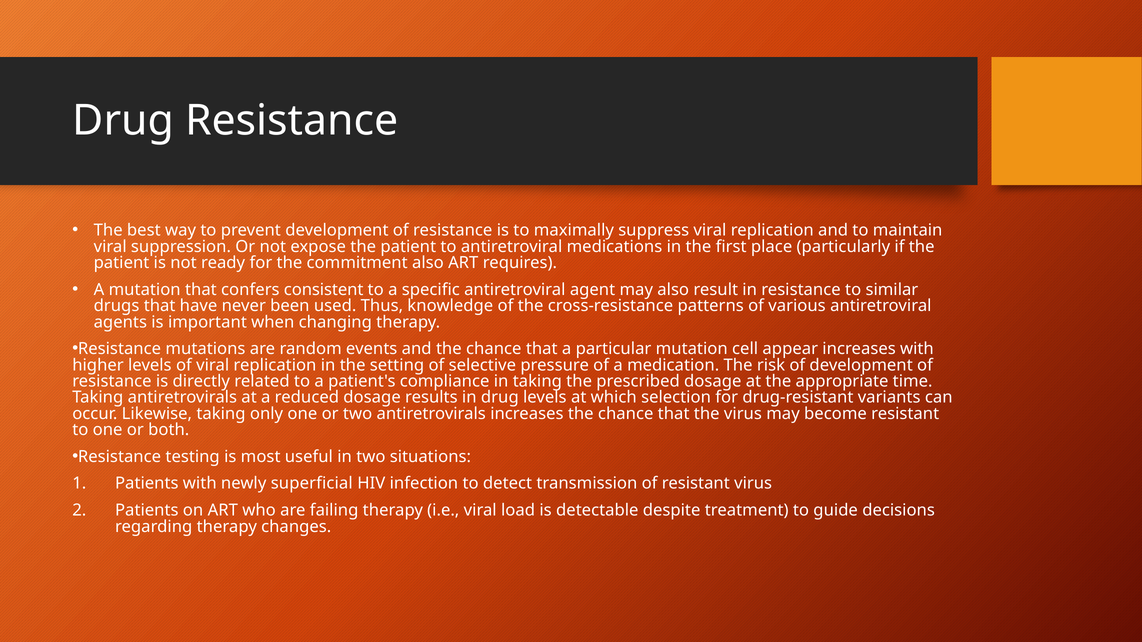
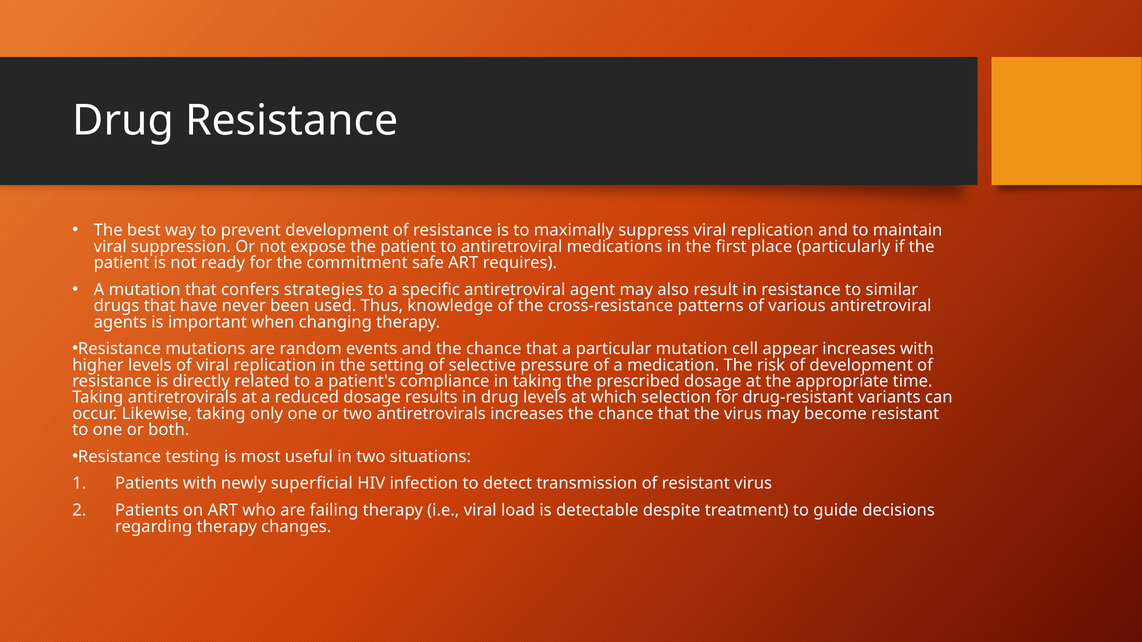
commitment also: also -> safe
consistent: consistent -> strategies
